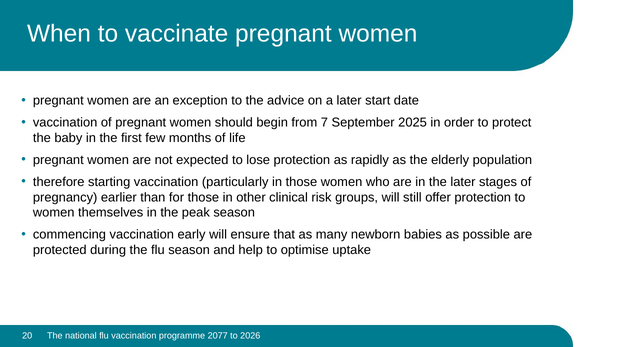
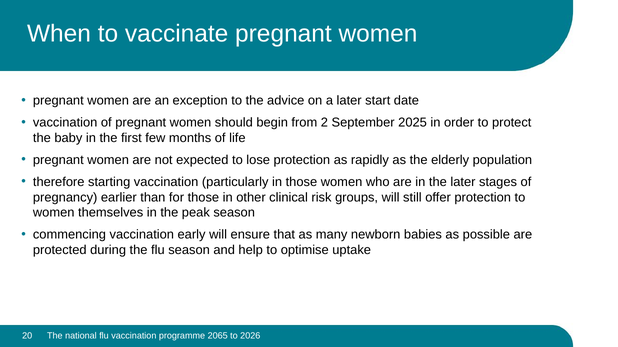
7: 7 -> 2
2077: 2077 -> 2065
